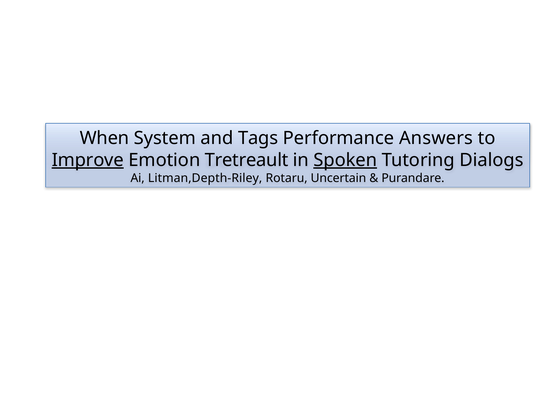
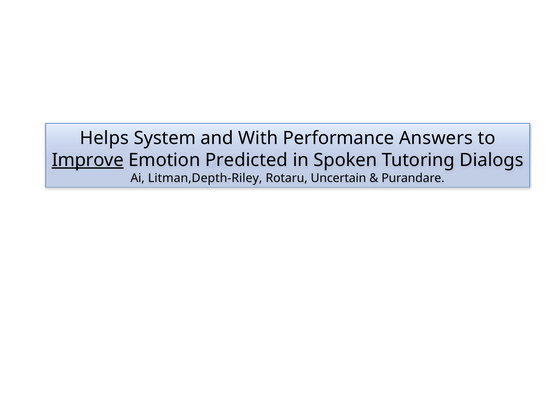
When: When -> Helps
Tags: Tags -> With
Tretreault: Tretreault -> Predicted
Spoken underline: present -> none
